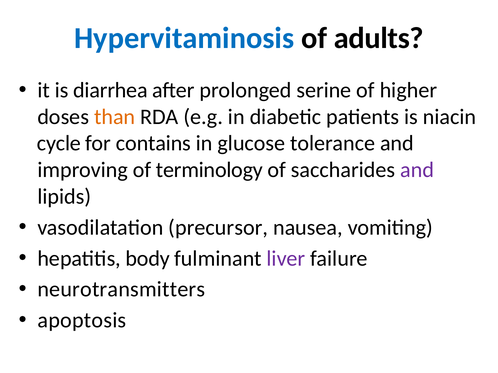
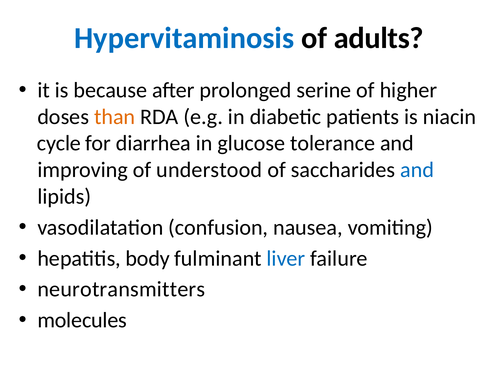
diarrhea: diarrhea -> because
contains: contains -> diarrhea
terminology: terminology -> understood
and at (417, 170) colour: purple -> blue
precursor: precursor -> confusion
liver colour: purple -> blue
apoptosis: apoptosis -> molecules
